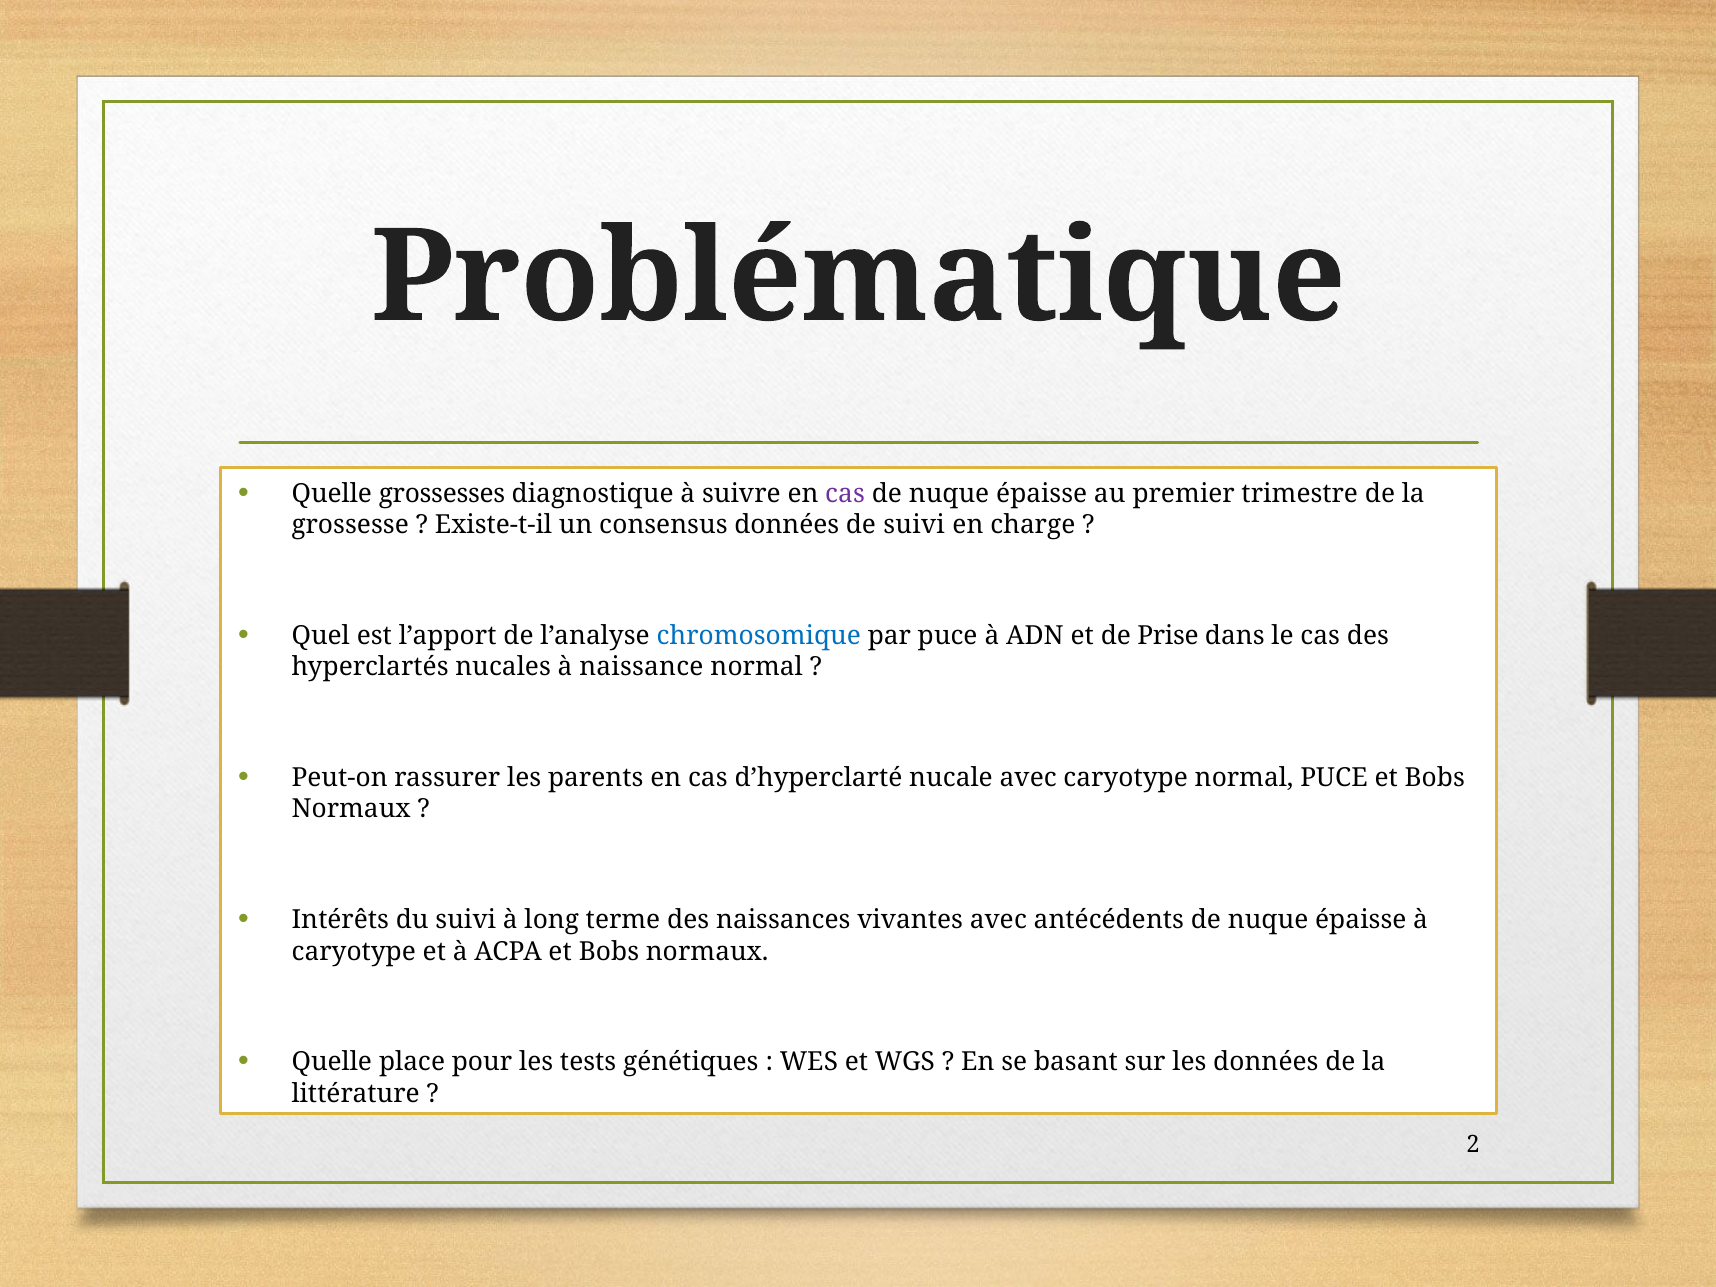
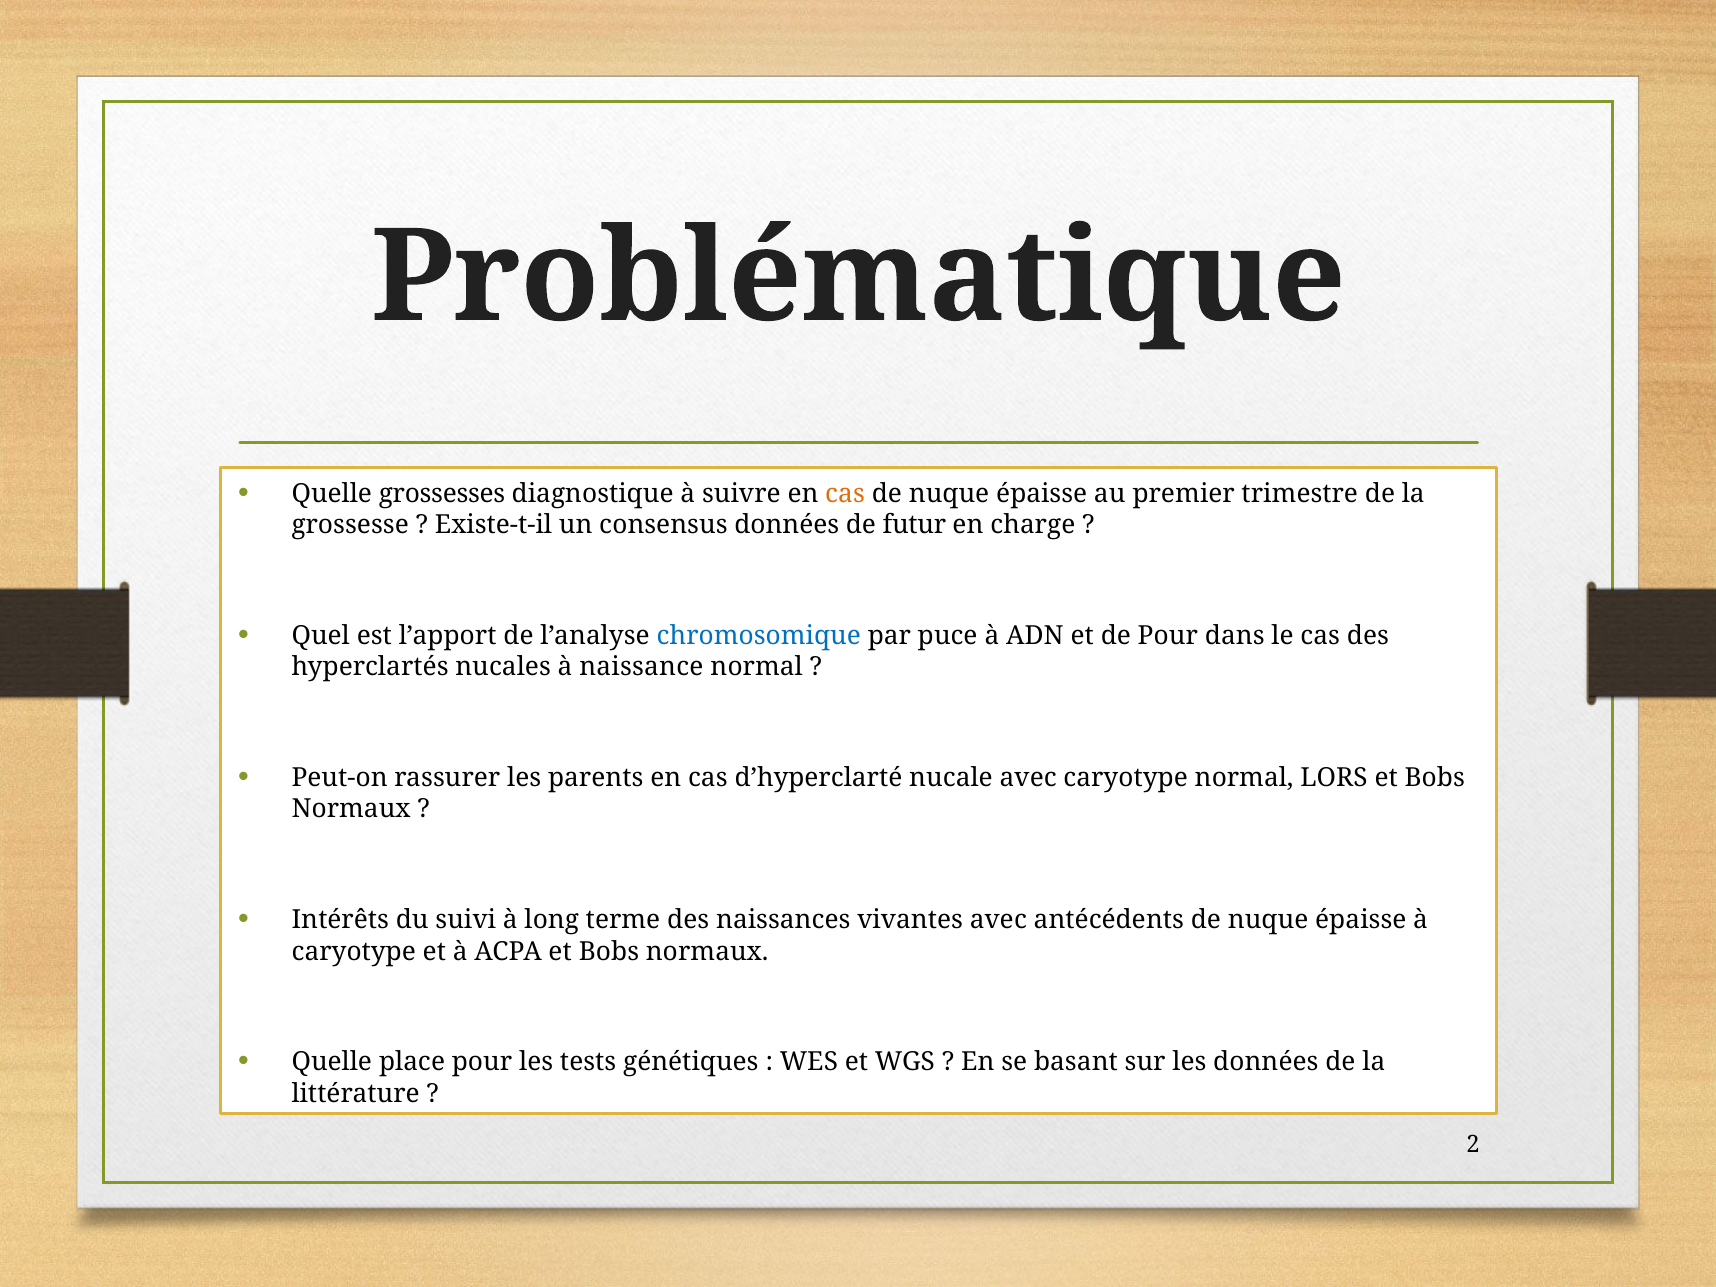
cas at (845, 493) colour: purple -> orange
de suivi: suivi -> futur
de Prise: Prise -> Pour
normal PUCE: PUCE -> LORS
